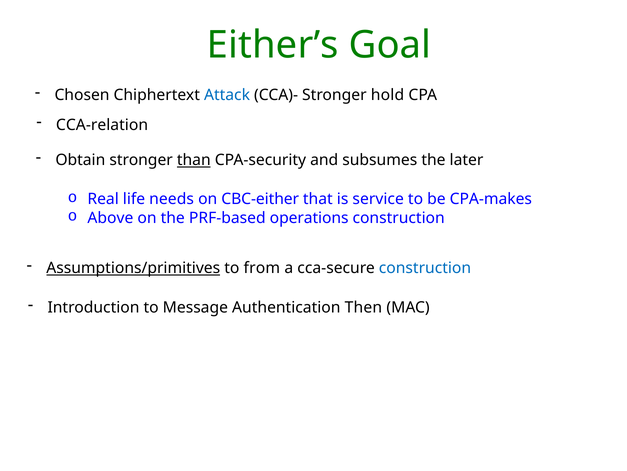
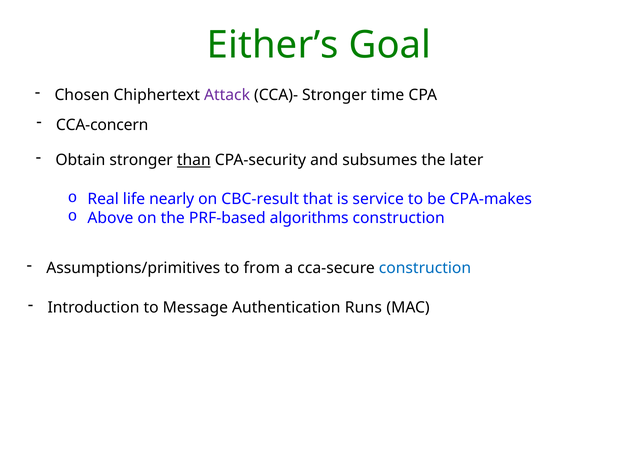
Attack colour: blue -> purple
hold: hold -> time
CCA-relation: CCA-relation -> CCA-concern
needs: needs -> nearly
CBC-either: CBC-either -> CBC-result
operations: operations -> algorithms
Assumptions/primitives underline: present -> none
Then: Then -> Runs
